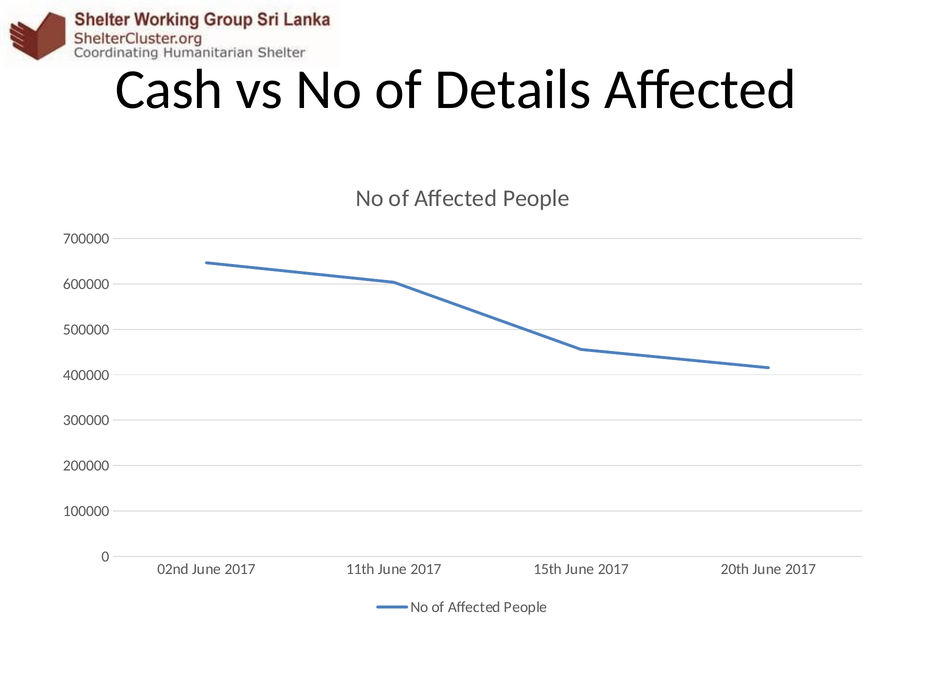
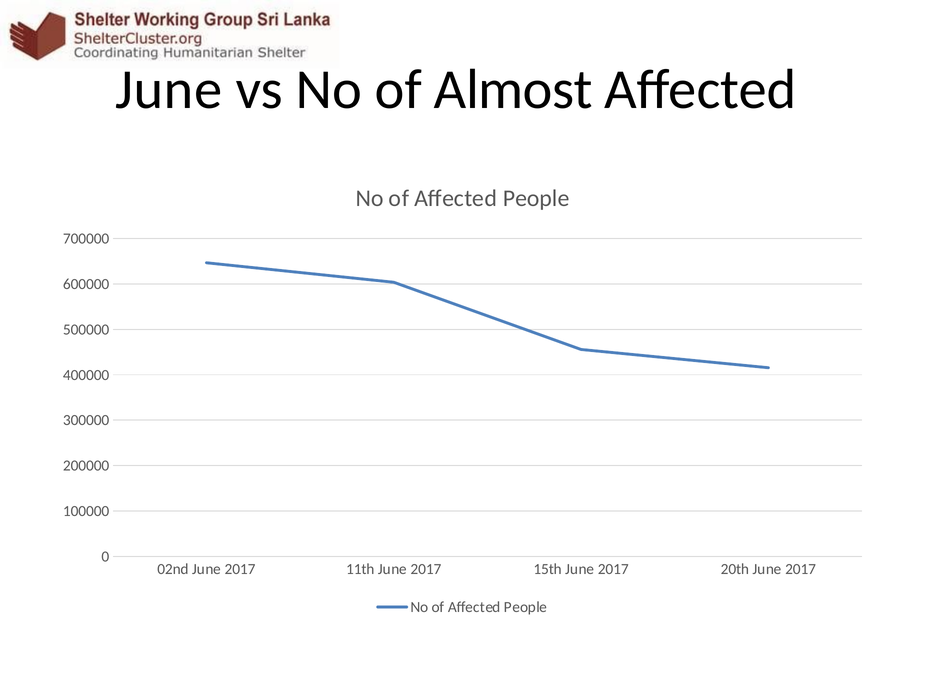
Cash at (169, 90): Cash -> June
Details: Details -> Almost
